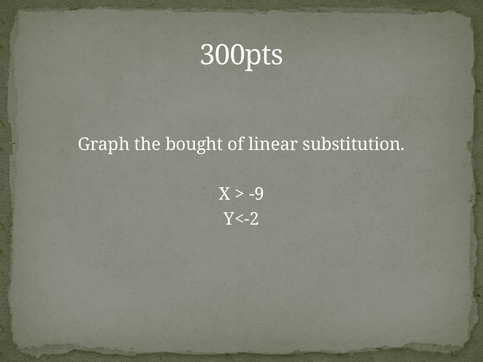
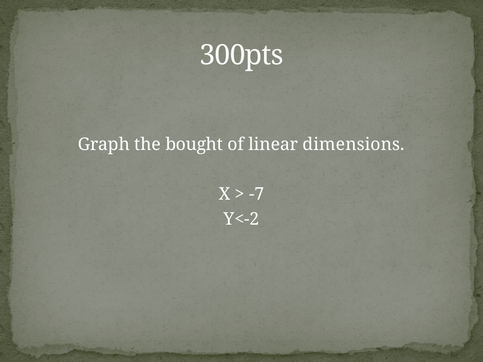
substitution: substitution -> dimensions
-9: -9 -> -7
